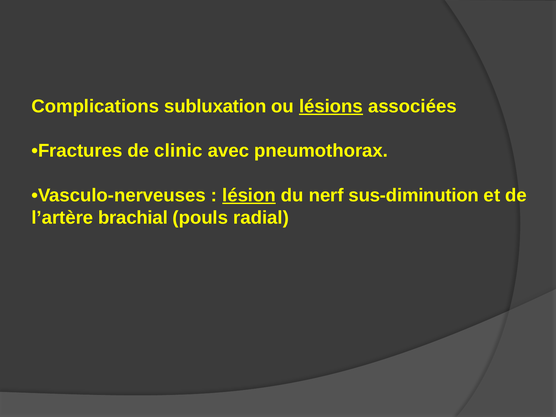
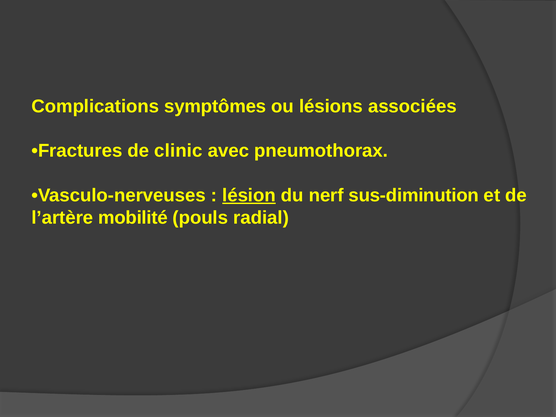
subluxation: subluxation -> symptômes
lésions underline: present -> none
brachial: brachial -> mobilité
